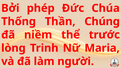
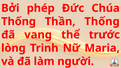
Thần Chúng: Chúng -> Thống
niềm: niềm -> vang
